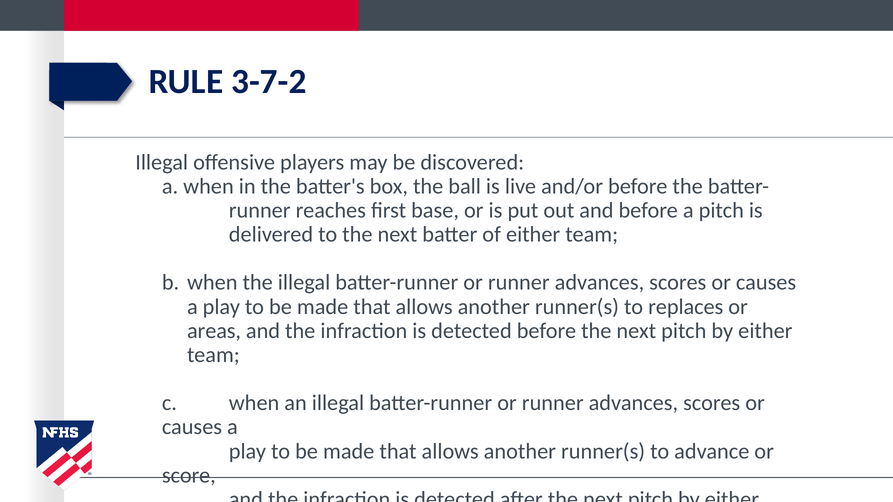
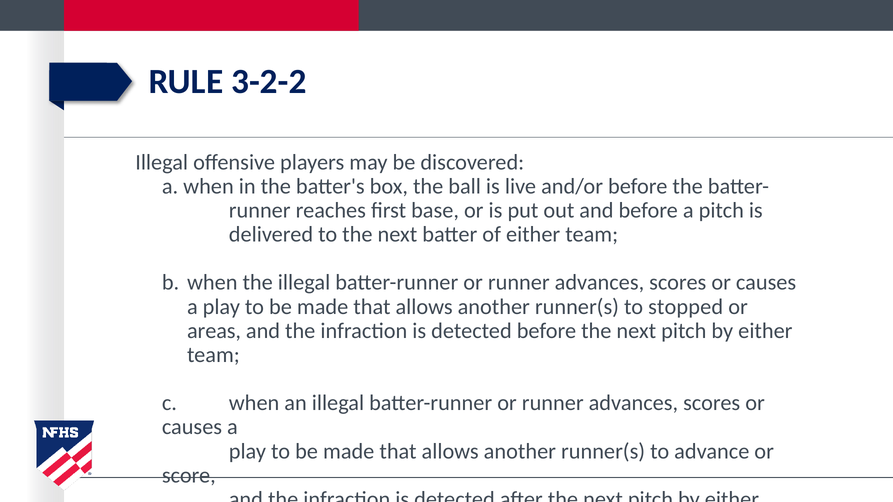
3-7-2: 3-7-2 -> 3-2-2
replaces: replaces -> stopped
